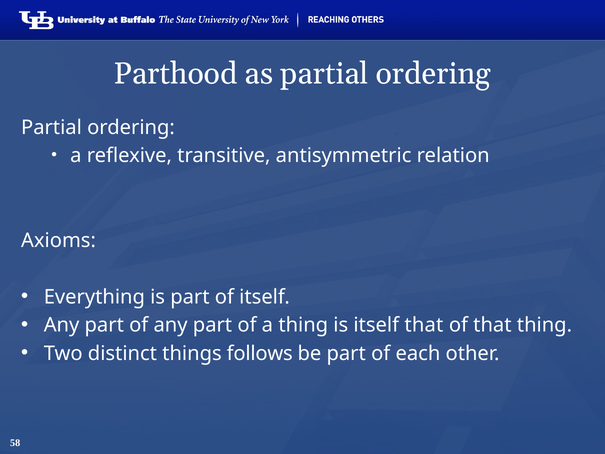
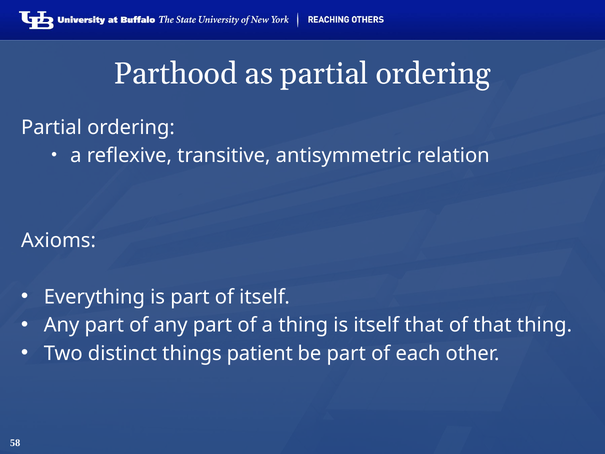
follows: follows -> patient
